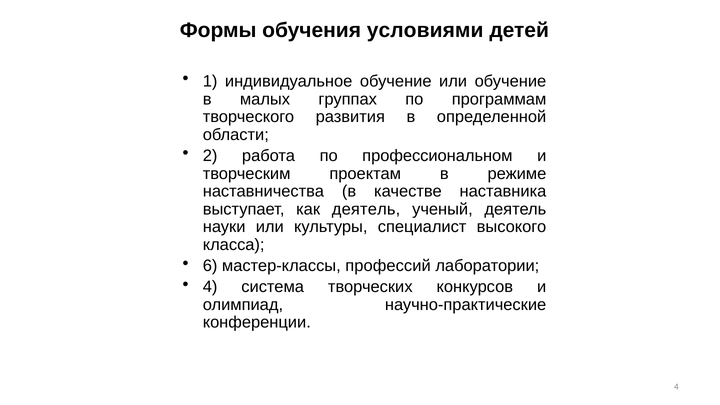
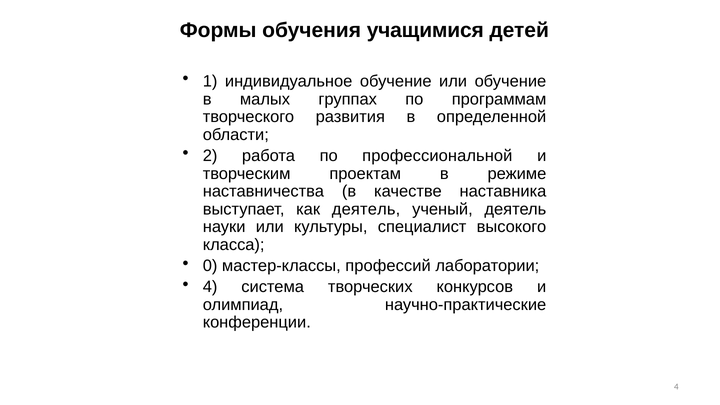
условиями: условиями -> учащимися
профессиональном: профессиональном -> профессиональной
6: 6 -> 0
